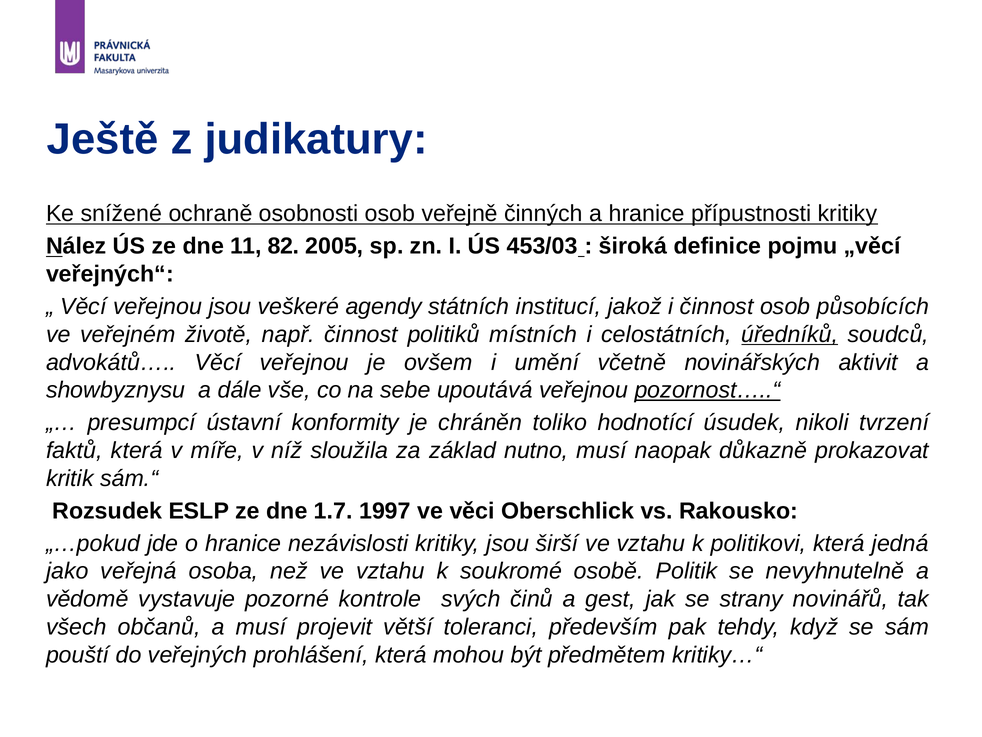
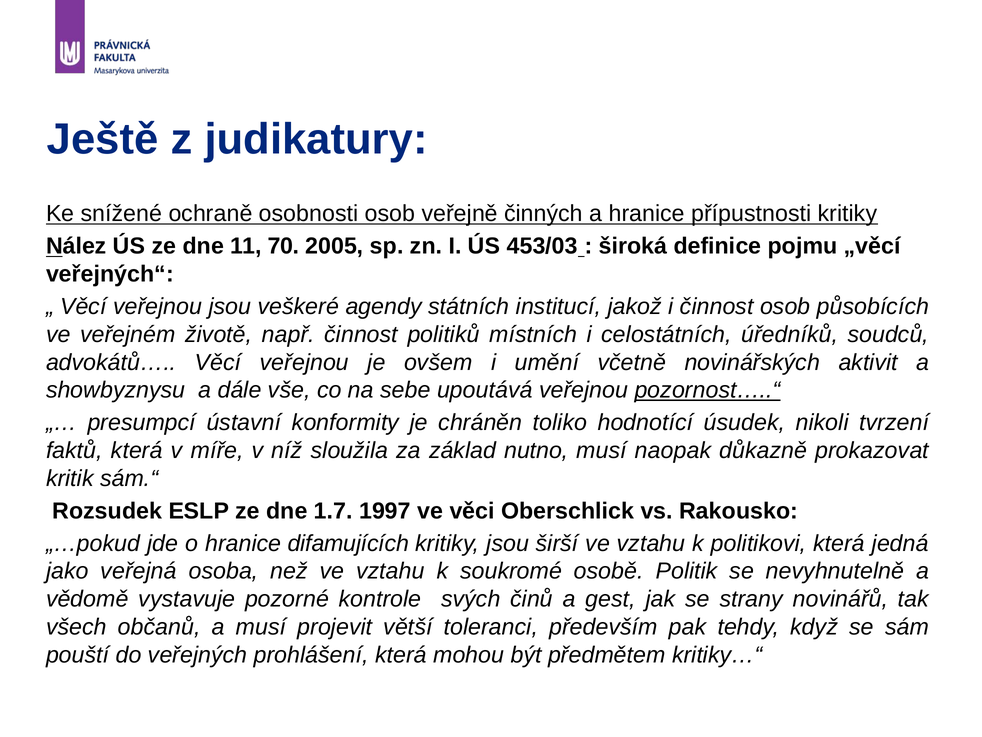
82: 82 -> 70
úředníků underline: present -> none
nezávislosti: nezávislosti -> difamujících
